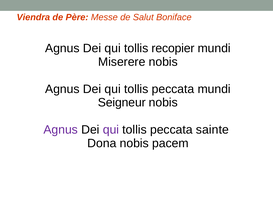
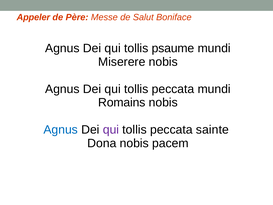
Viendra: Viendra -> Appeler
recopier: recopier -> psaume
Seigneur: Seigneur -> Romains
Agnus at (61, 130) colour: purple -> blue
